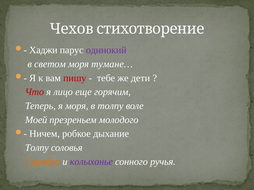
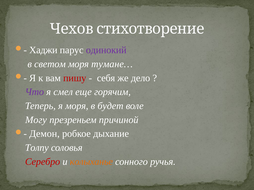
тебе: тебе -> себя
дети: дети -> дело
Что colour: red -> purple
лицо: лицо -> смел
в толпу: толпу -> будет
Моей: Моей -> Могу
молодого: молодого -> причиной
Ничем: Ничем -> Демон
Серебро colour: orange -> red
колыханье colour: purple -> orange
